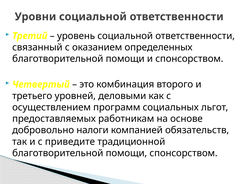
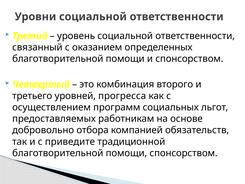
деловыми: деловыми -> прогресса
налоги: налоги -> отбора
